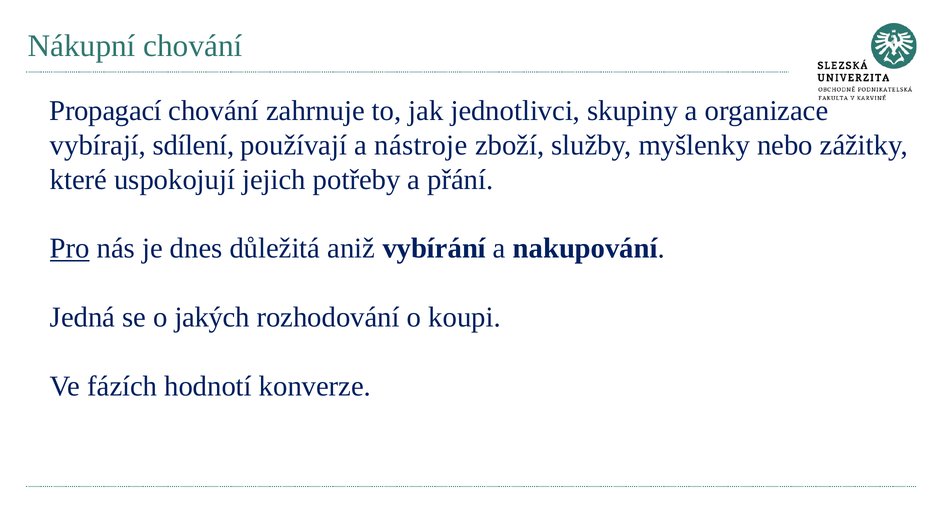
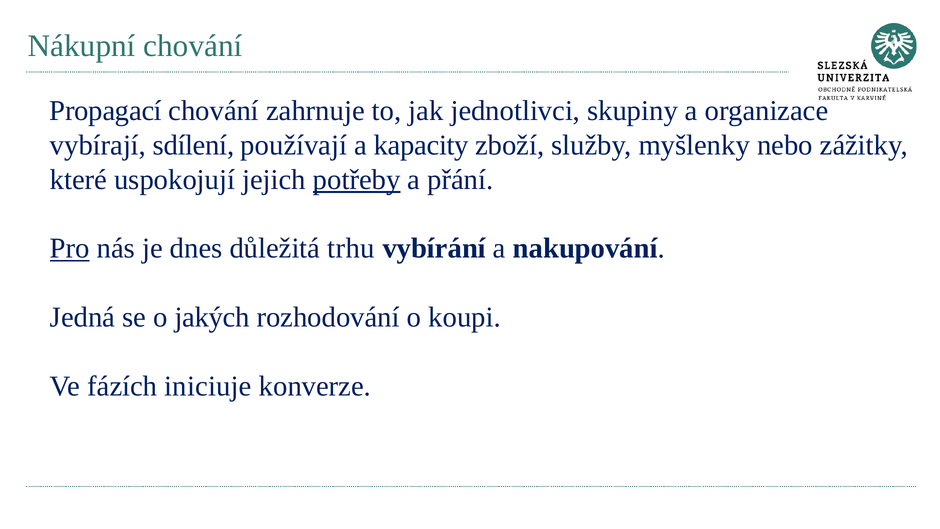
nástroje: nástroje -> kapacity
potřeby underline: none -> present
aniž: aniž -> trhu
hodnotí: hodnotí -> iniciuje
